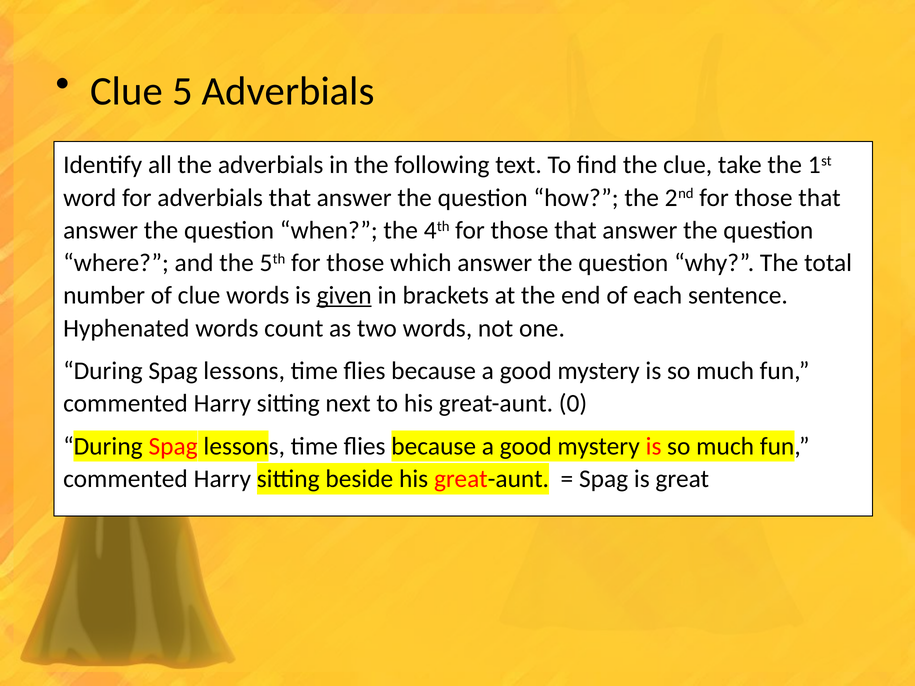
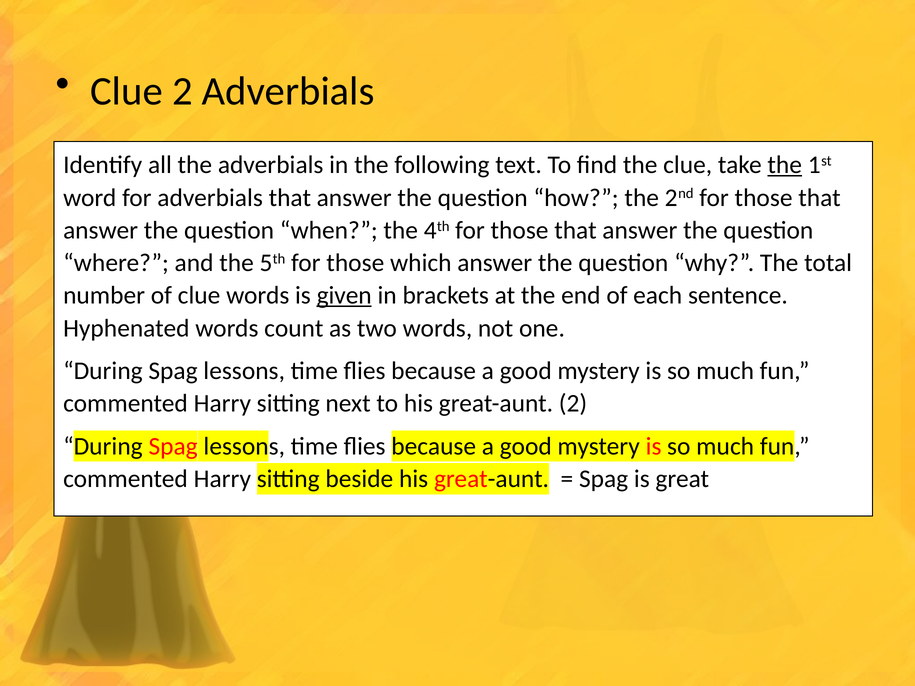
Clue 5: 5 -> 2
the at (785, 165) underline: none -> present
great-aunt 0: 0 -> 2
